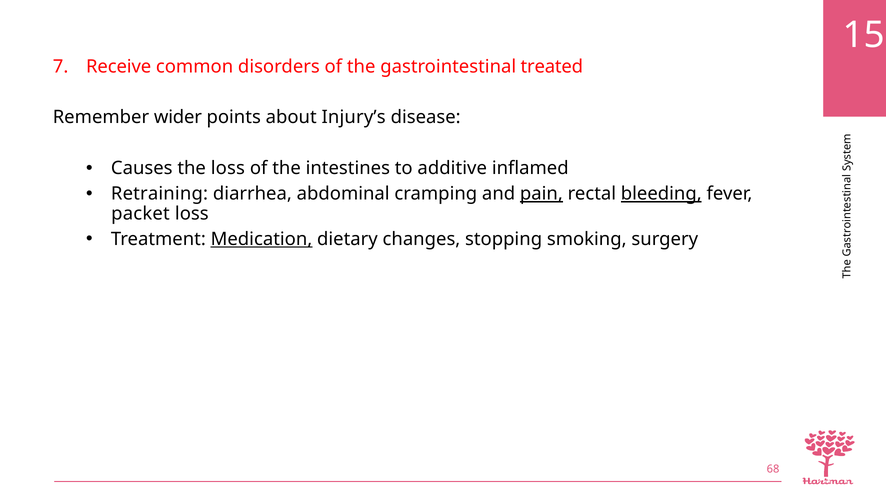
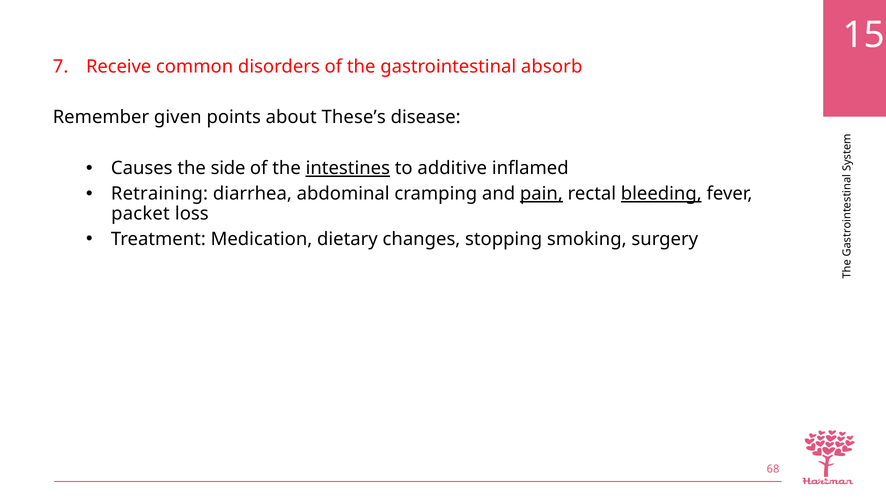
treated: treated -> absorb
wider: wider -> given
Injury’s: Injury’s -> These’s
the loss: loss -> side
intestines underline: none -> present
Medication underline: present -> none
